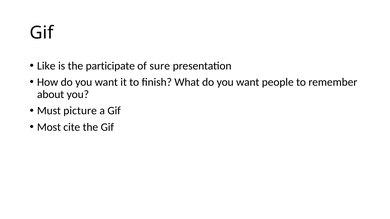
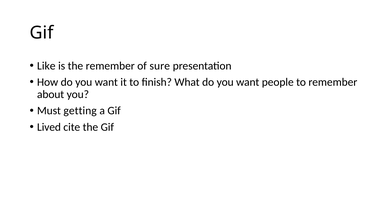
the participate: participate -> remember
picture: picture -> getting
Most: Most -> Lived
